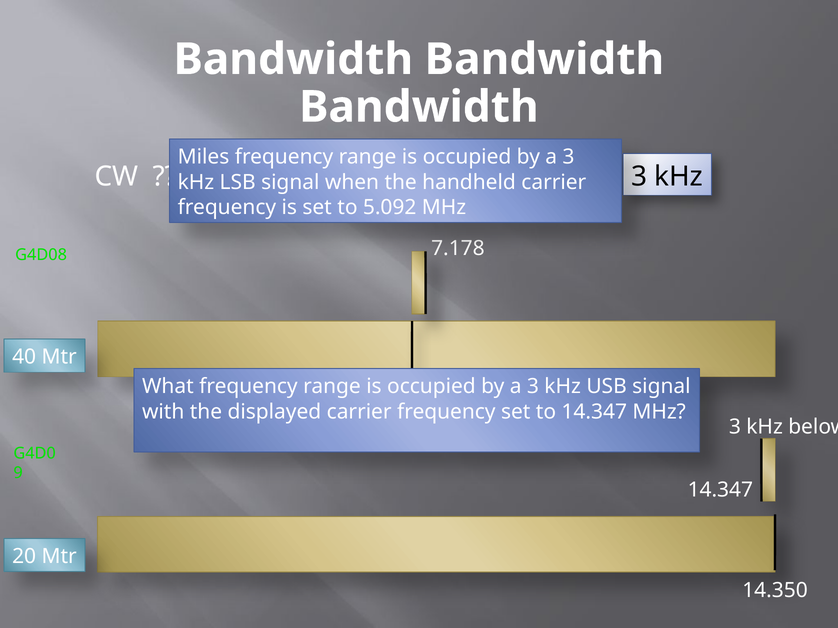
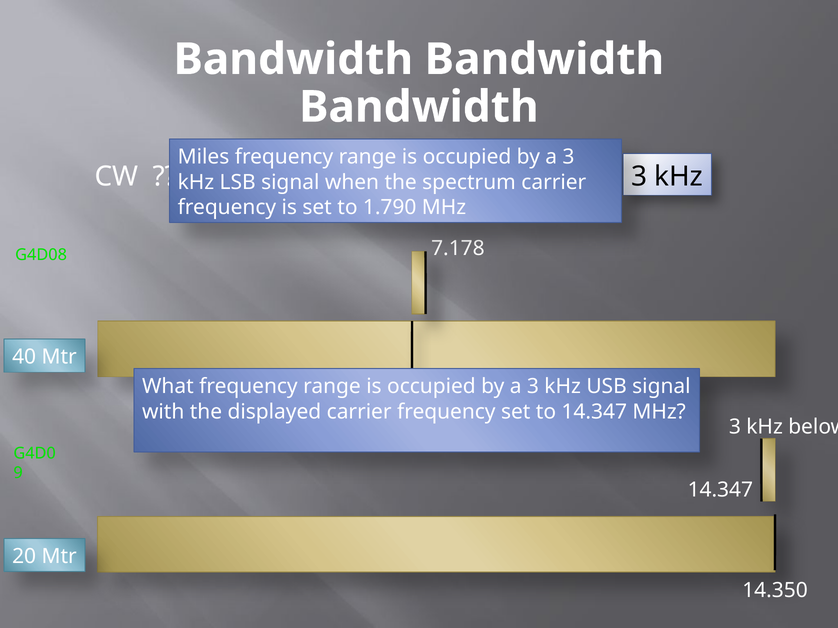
handheld: handheld -> spectrum
5.092: 5.092 -> 1.790
